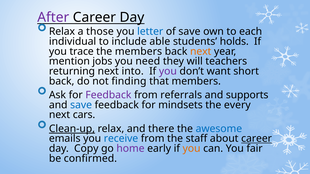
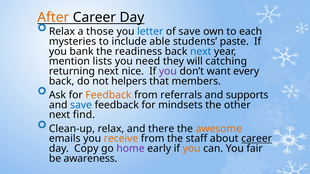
After colour: purple -> orange
individual: individual -> mysteries
holds: holds -> paste
trace: trace -> bank
the members: members -> readiness
next at (201, 52) colour: orange -> blue
jobs: jobs -> lists
teachers: teachers -> catching
into: into -> nice
short: short -> every
finding: finding -> helpers
Feedback at (108, 95) colour: purple -> orange
every: every -> other
cars: cars -> find
Clean-up underline: present -> none
awesome colour: blue -> orange
receive colour: blue -> orange
confirmed: confirmed -> awareness
